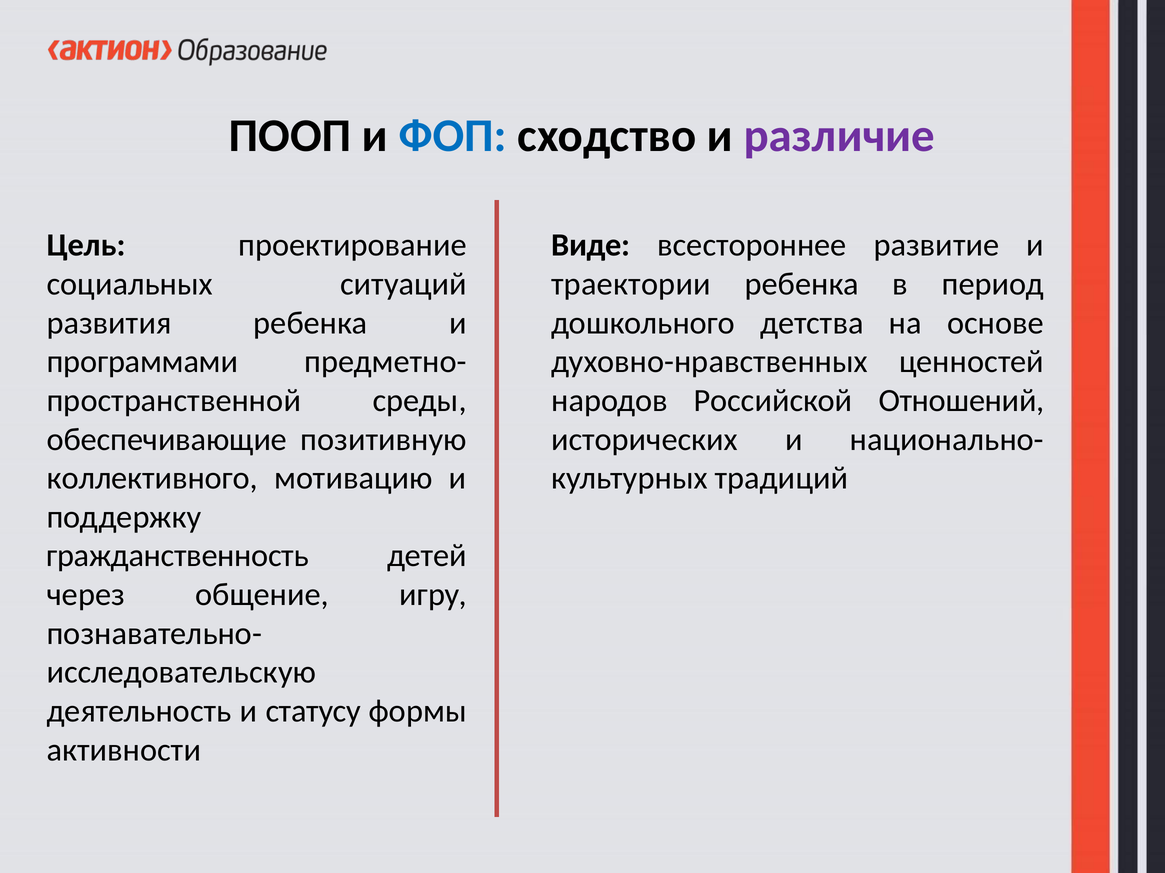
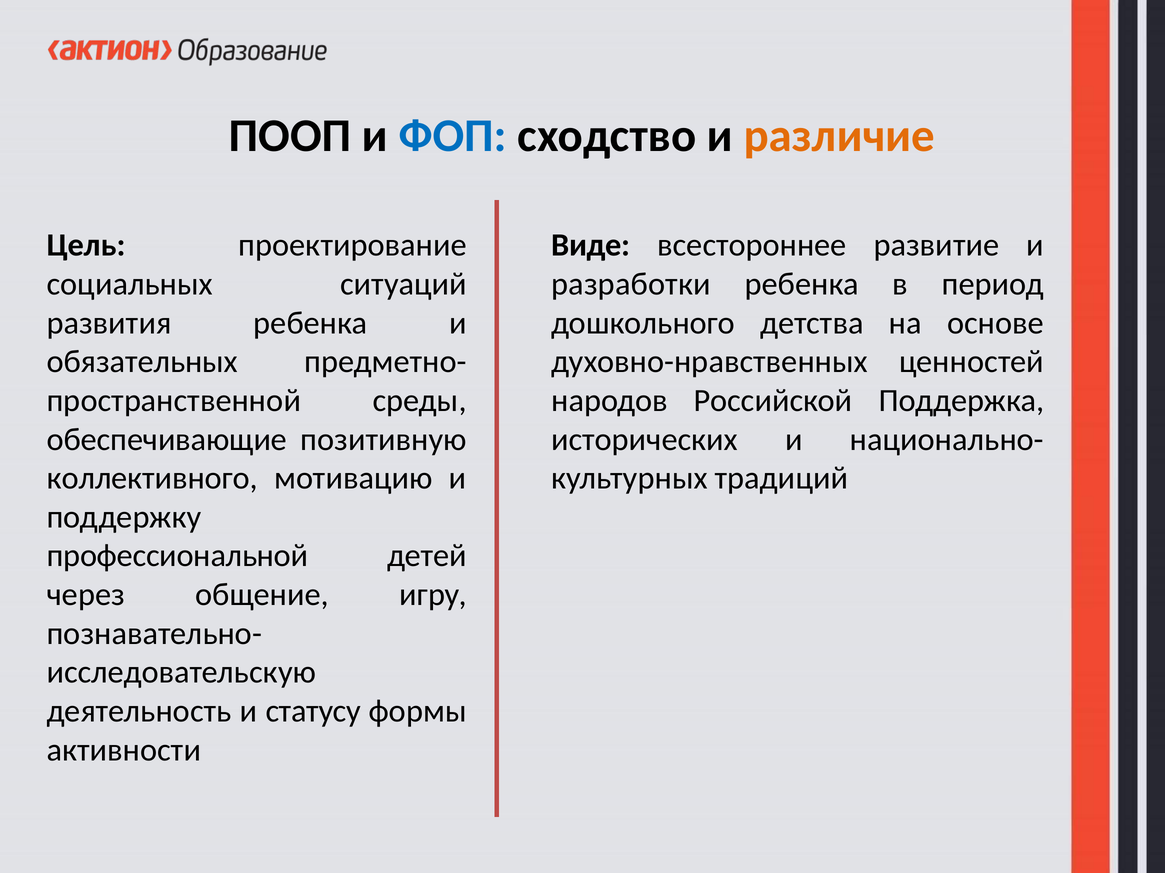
различие colour: purple -> orange
траектории: траектории -> разработки
программами: программами -> обязательных
Отношений: Отношений -> Поддержка
гражданственность: гражданственность -> профессиональной
